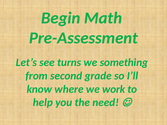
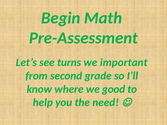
something: something -> important
work: work -> good
